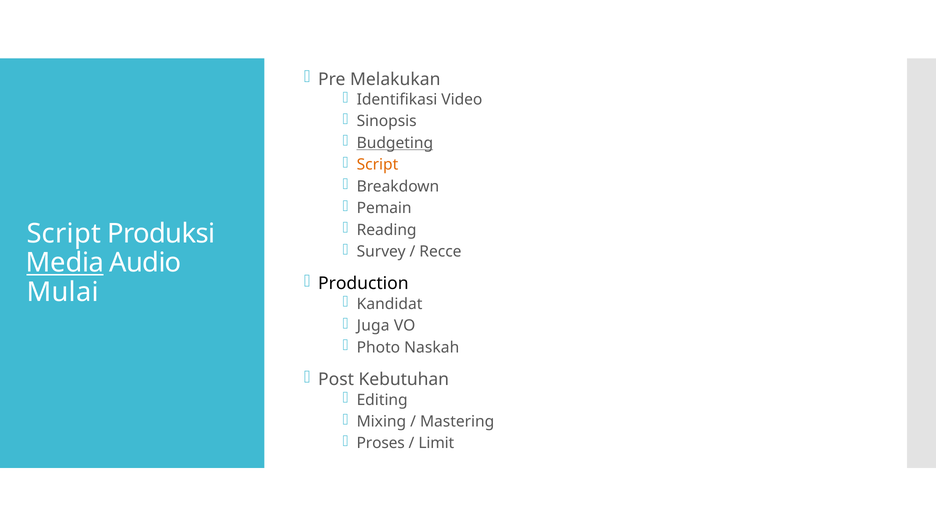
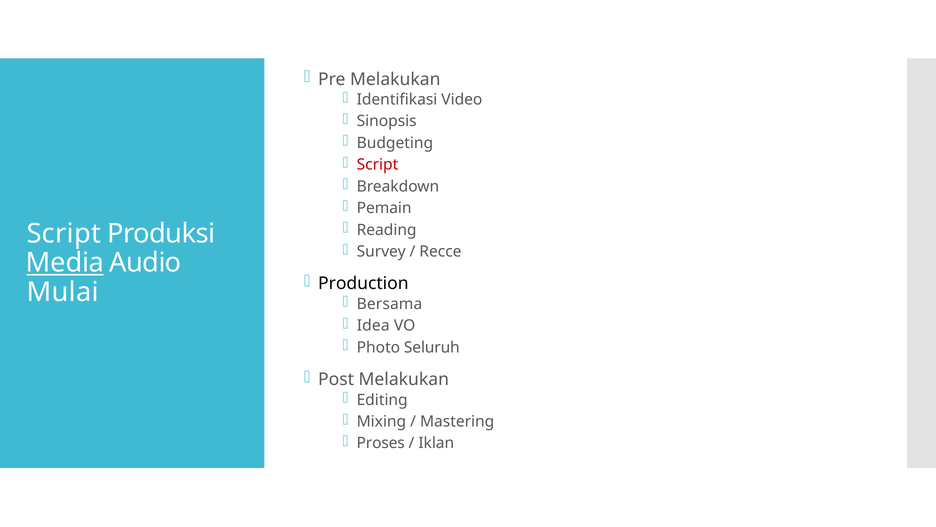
Budgeting underline: present -> none
Script at (377, 165) colour: orange -> red
Kandidat: Kandidat -> Bersama
Juga: Juga -> Idea
Naskah: Naskah -> Seluruh
Post Kebutuhan: Kebutuhan -> Melakukan
Limit: Limit -> Iklan
